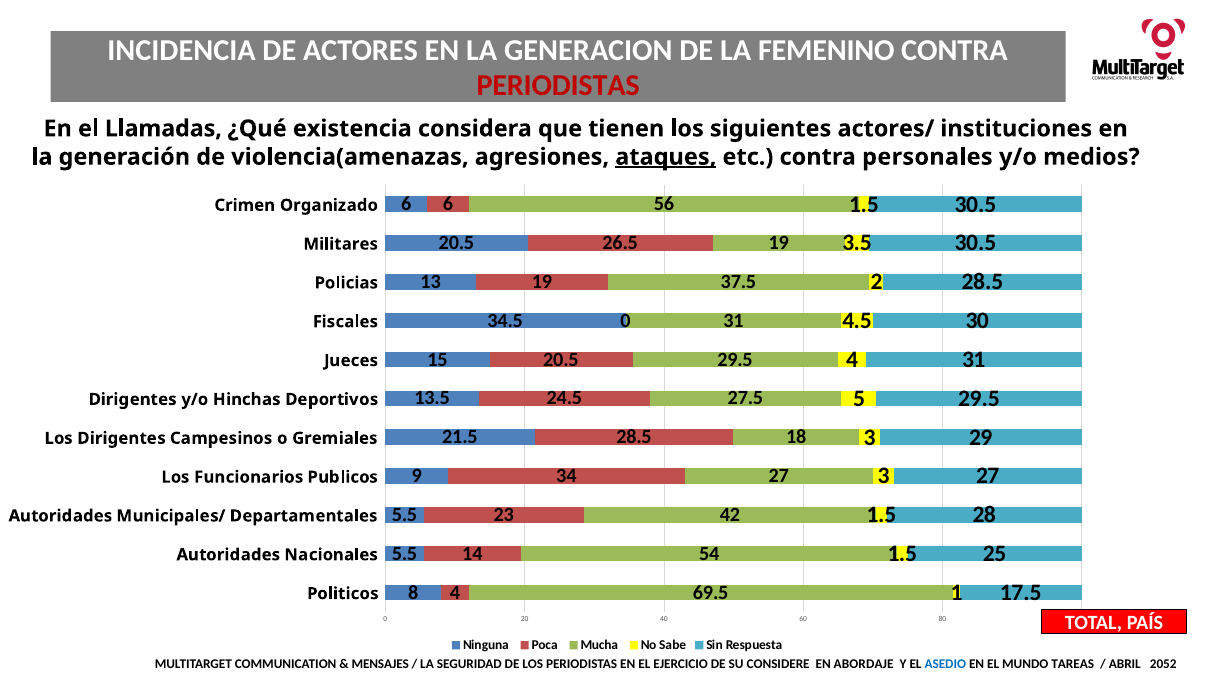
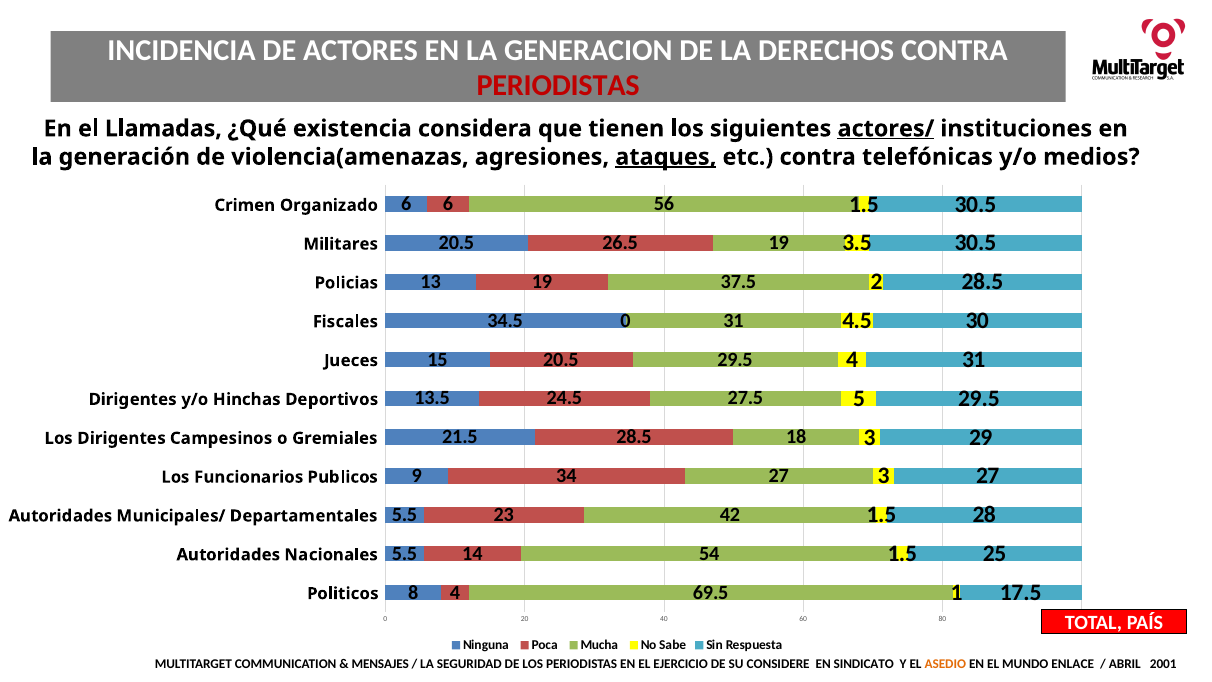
FEMENINO: FEMENINO -> DERECHOS
actores/ underline: none -> present
personales: personales -> telefónicas
ABORDAJE: ABORDAJE -> SINDICATO
ASEDIO colour: blue -> orange
TAREAS: TAREAS -> ENLACE
2052: 2052 -> 2001
